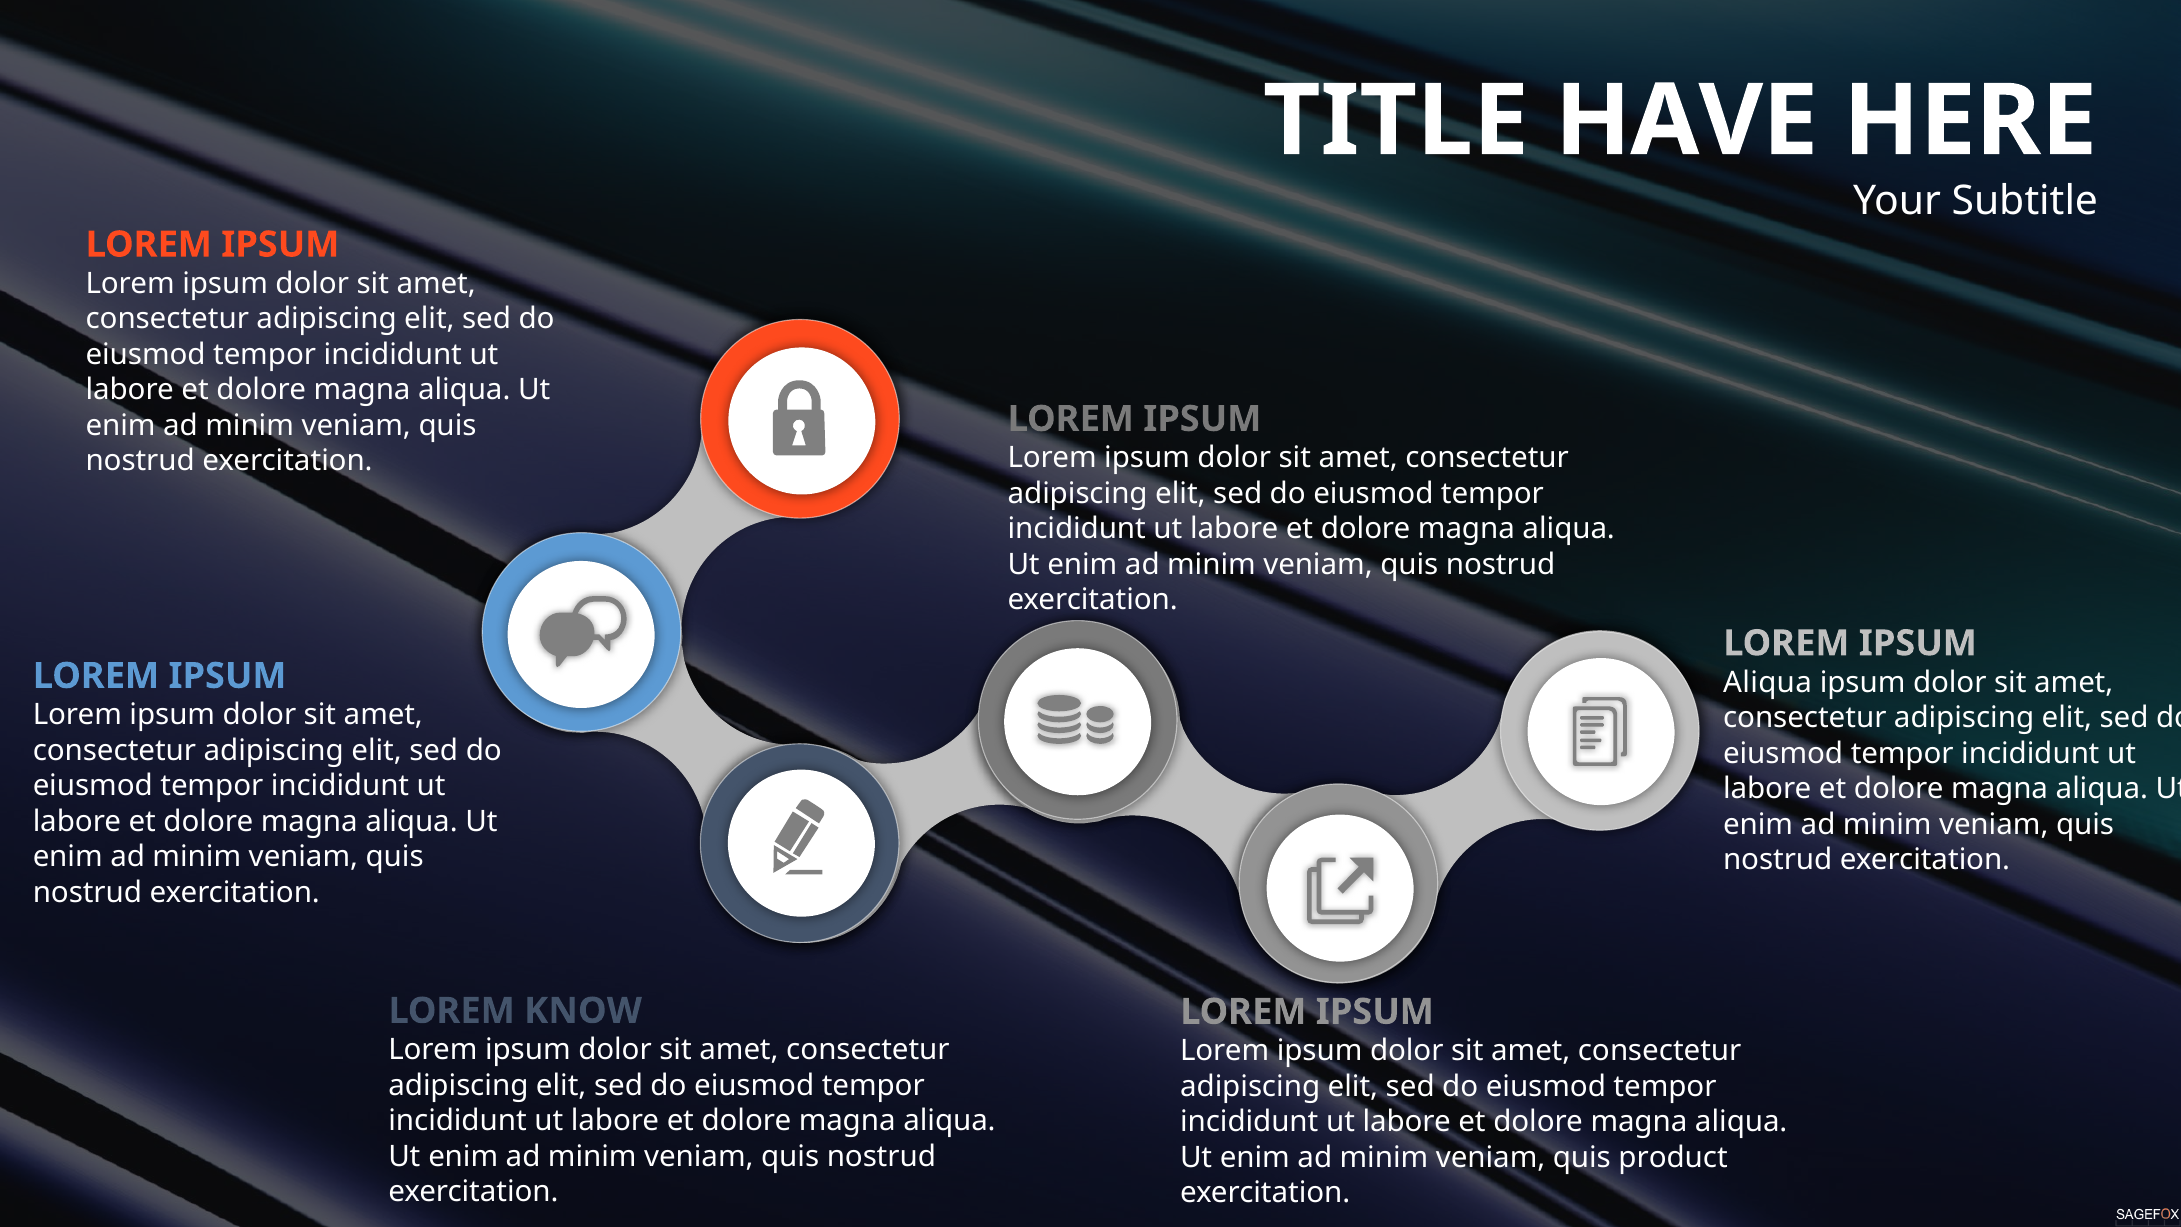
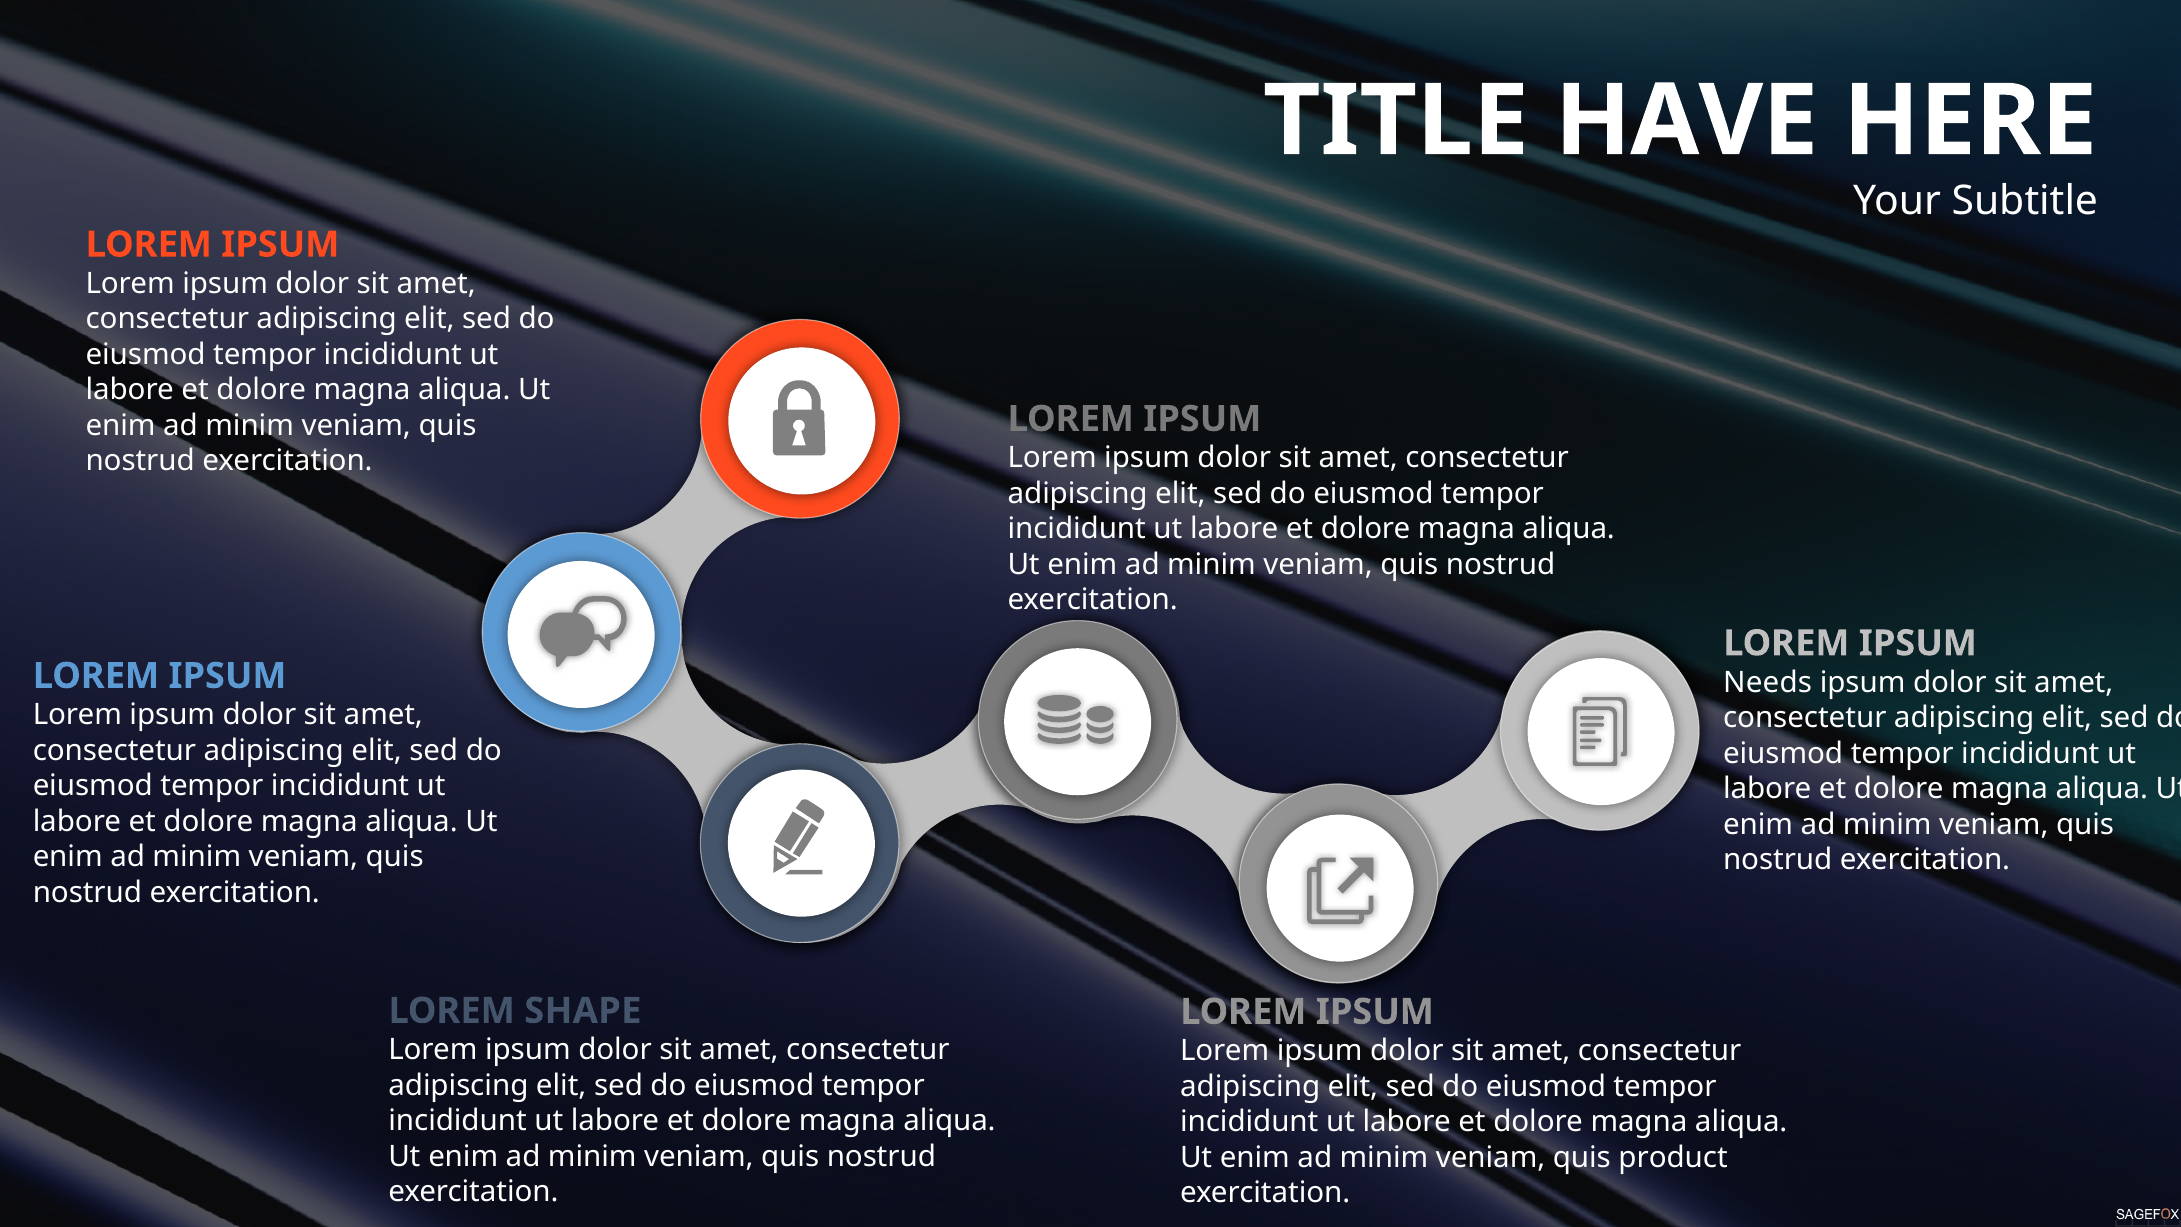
Aliqua at (1768, 682): Aliqua -> Needs
KNOW: KNOW -> SHAPE
